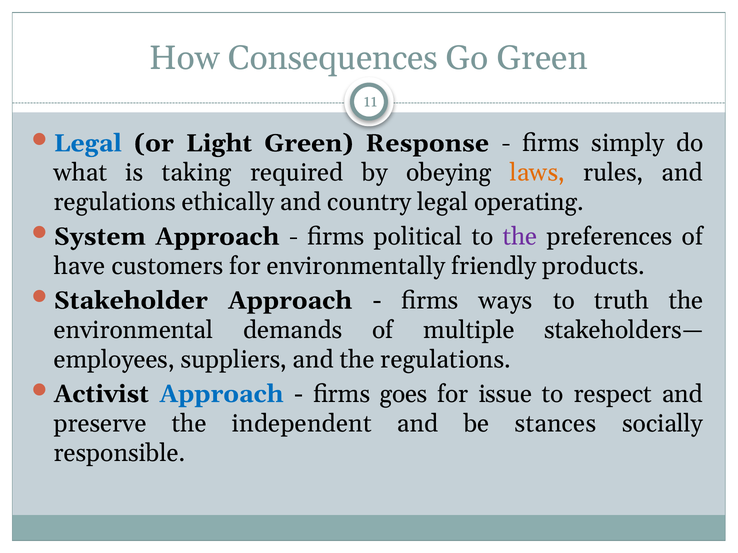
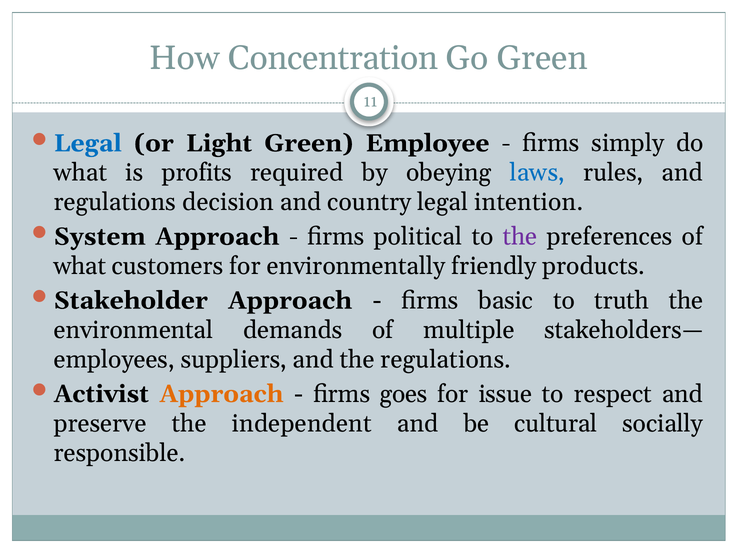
Consequences: Consequences -> Concentration
Response: Response -> Employee
taking: taking -> profits
laws colour: orange -> blue
ethically: ethically -> decision
operating: operating -> intention
have at (80, 266): have -> what
ways: ways -> basic
Approach at (221, 394) colour: blue -> orange
stances: stances -> cultural
